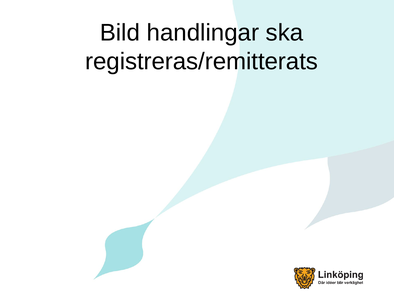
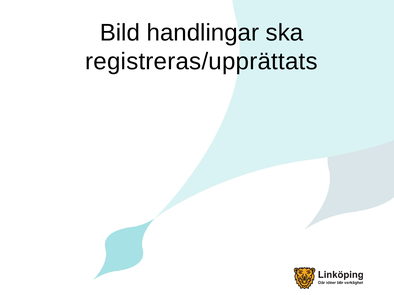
registreras/remitterats: registreras/remitterats -> registreras/upprättats
